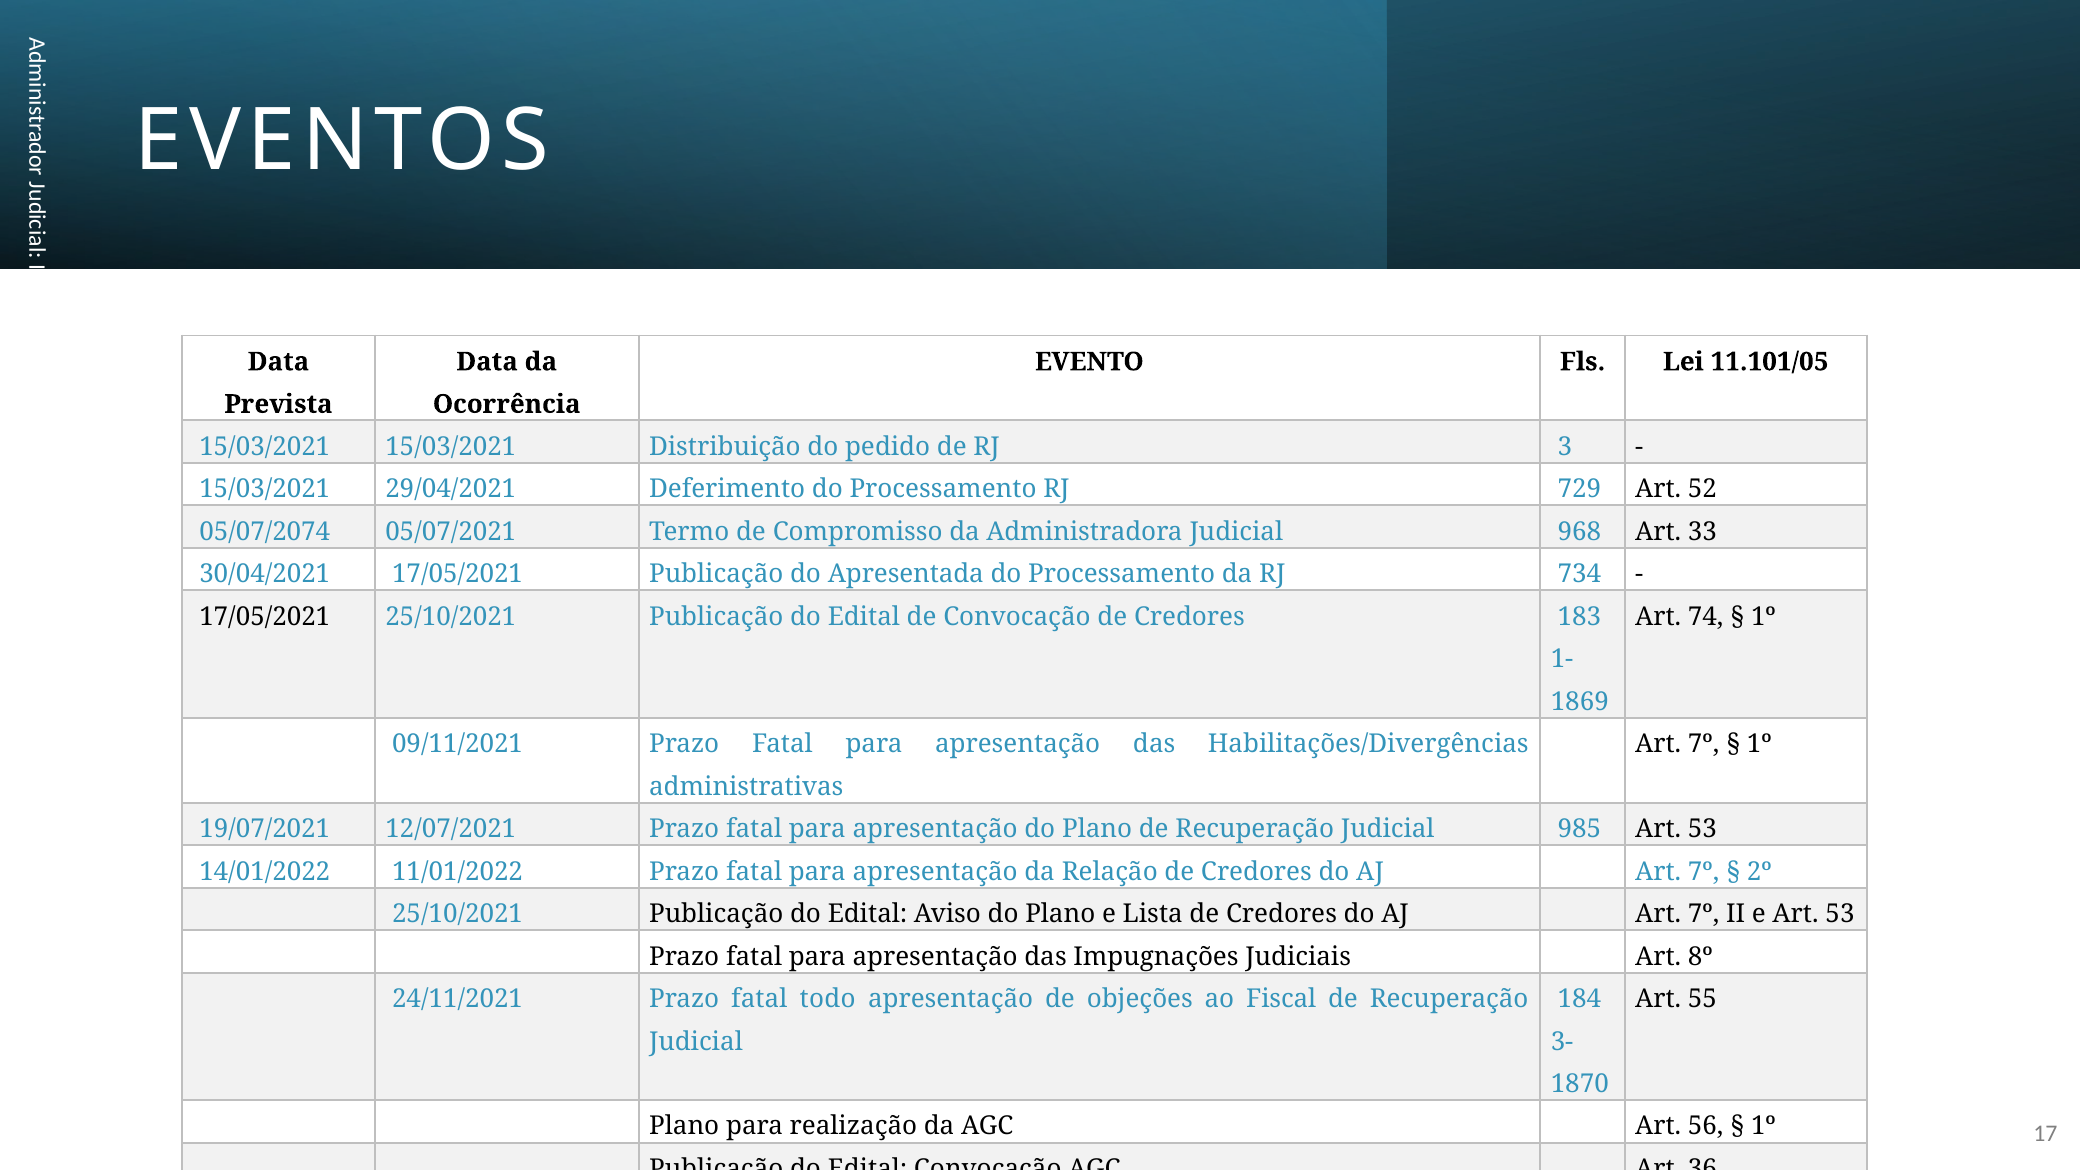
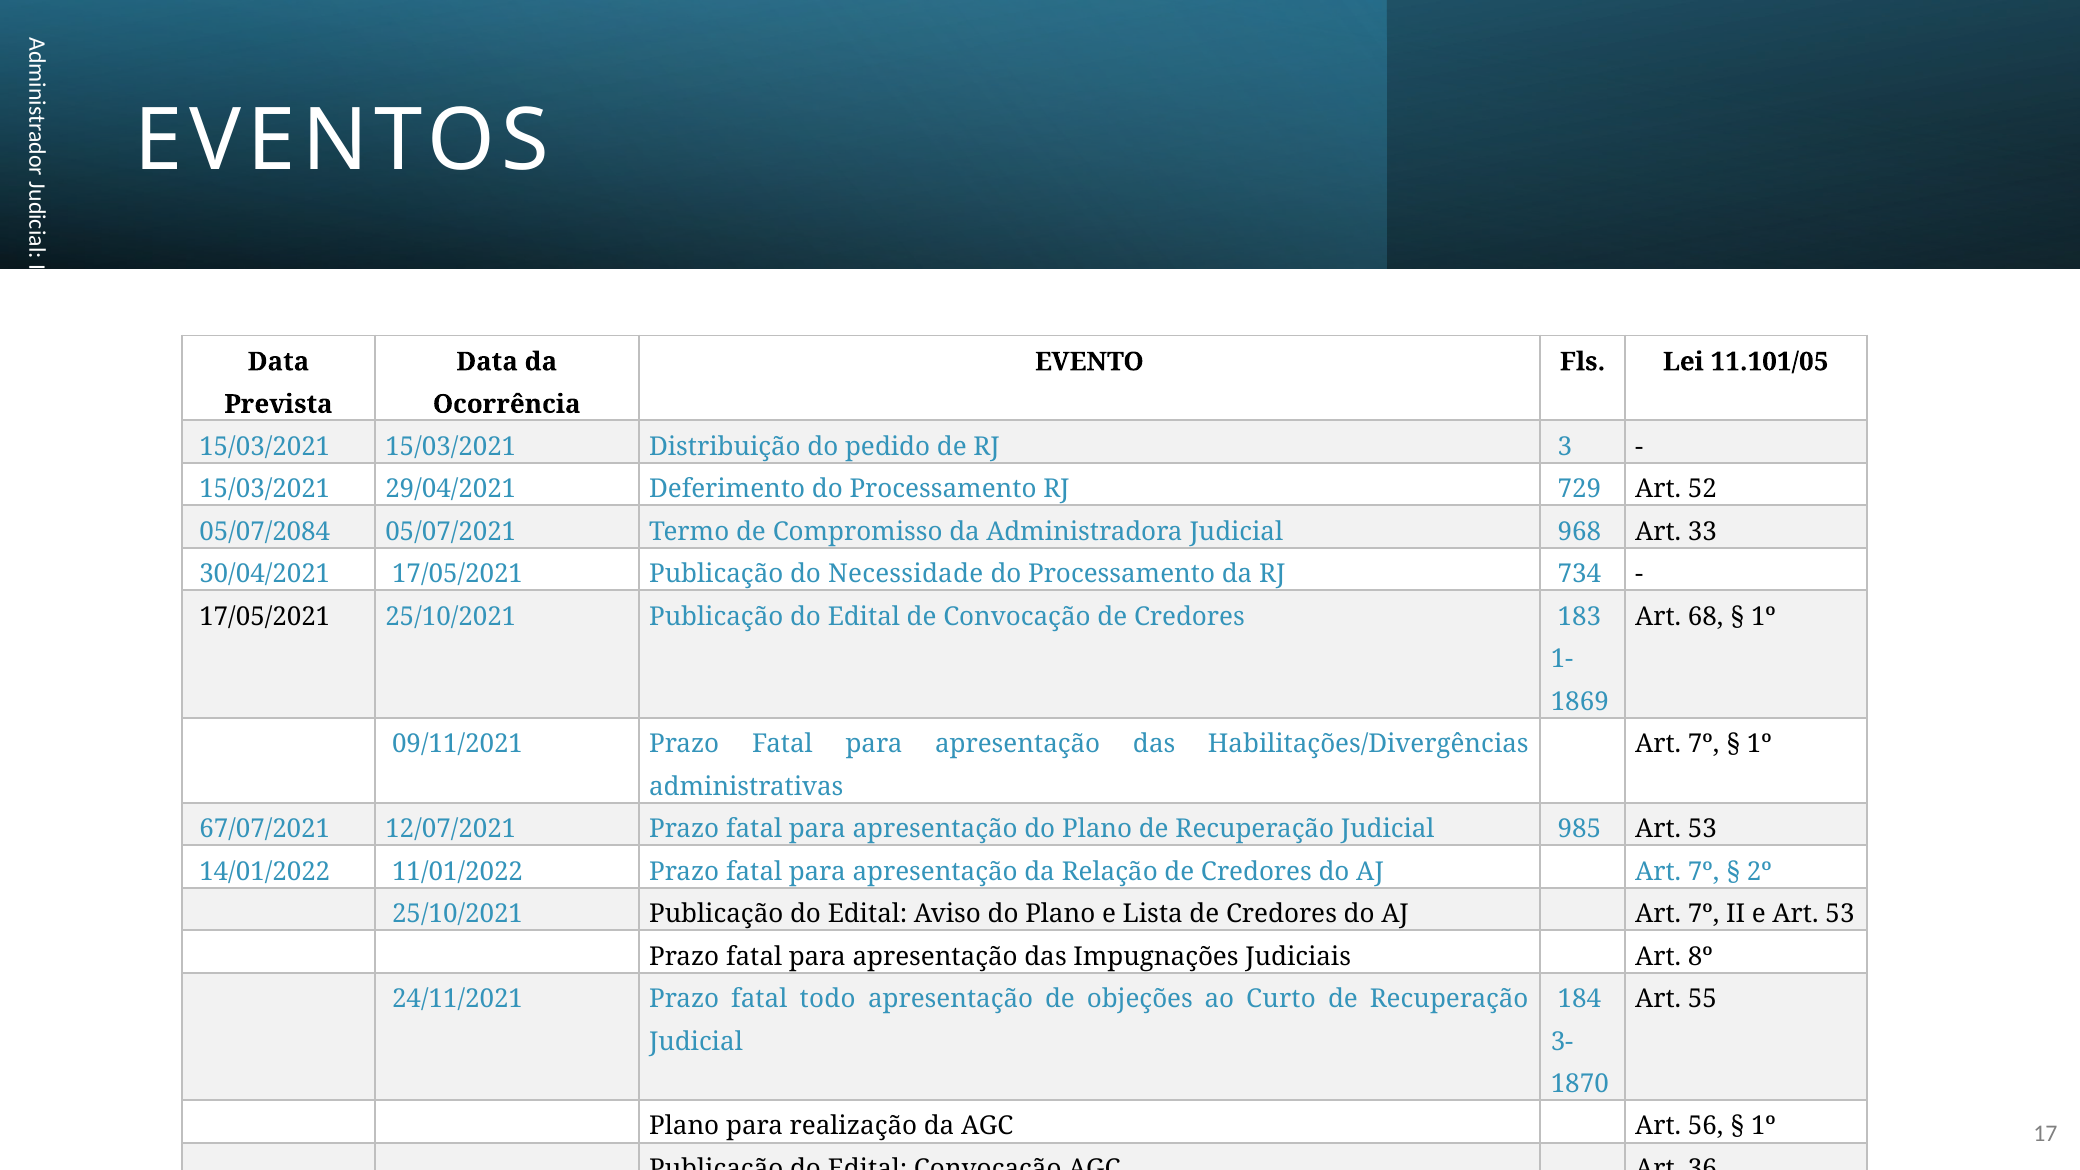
05/07/2074: 05/07/2074 -> 05/07/2084
Apresentada: Apresentada -> Necessidade
74: 74 -> 68
19/07/2021: 19/07/2021 -> 67/07/2021
Fiscal: Fiscal -> Curto
